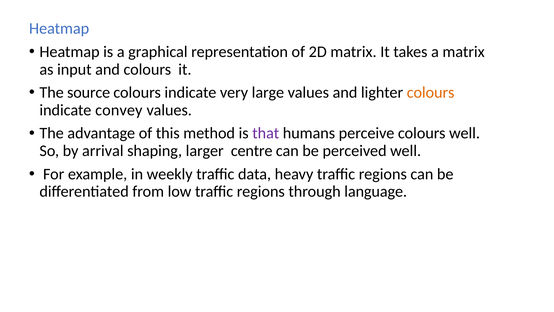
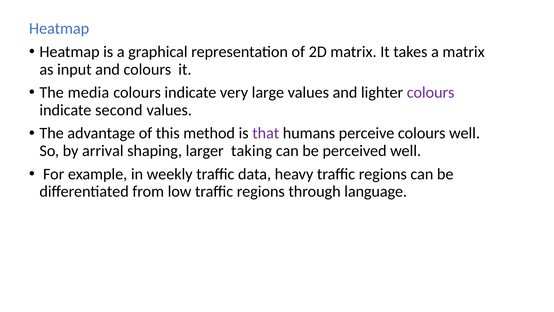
source: source -> media
colours at (431, 92) colour: orange -> purple
convey: convey -> second
centre: centre -> taking
